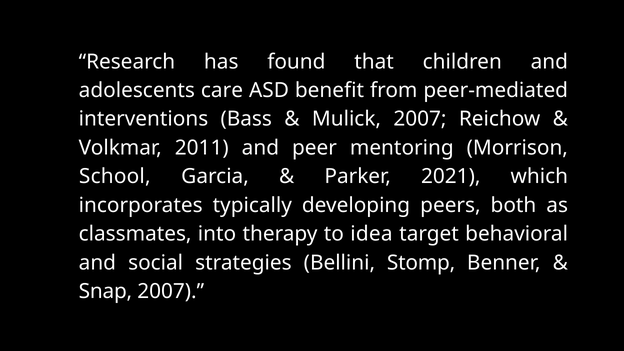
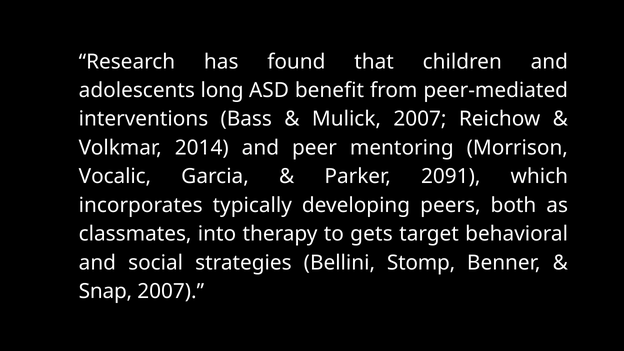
care: care -> long
2011: 2011 -> 2014
School: School -> Vocalic
2021: 2021 -> 2091
idea: idea -> gets
